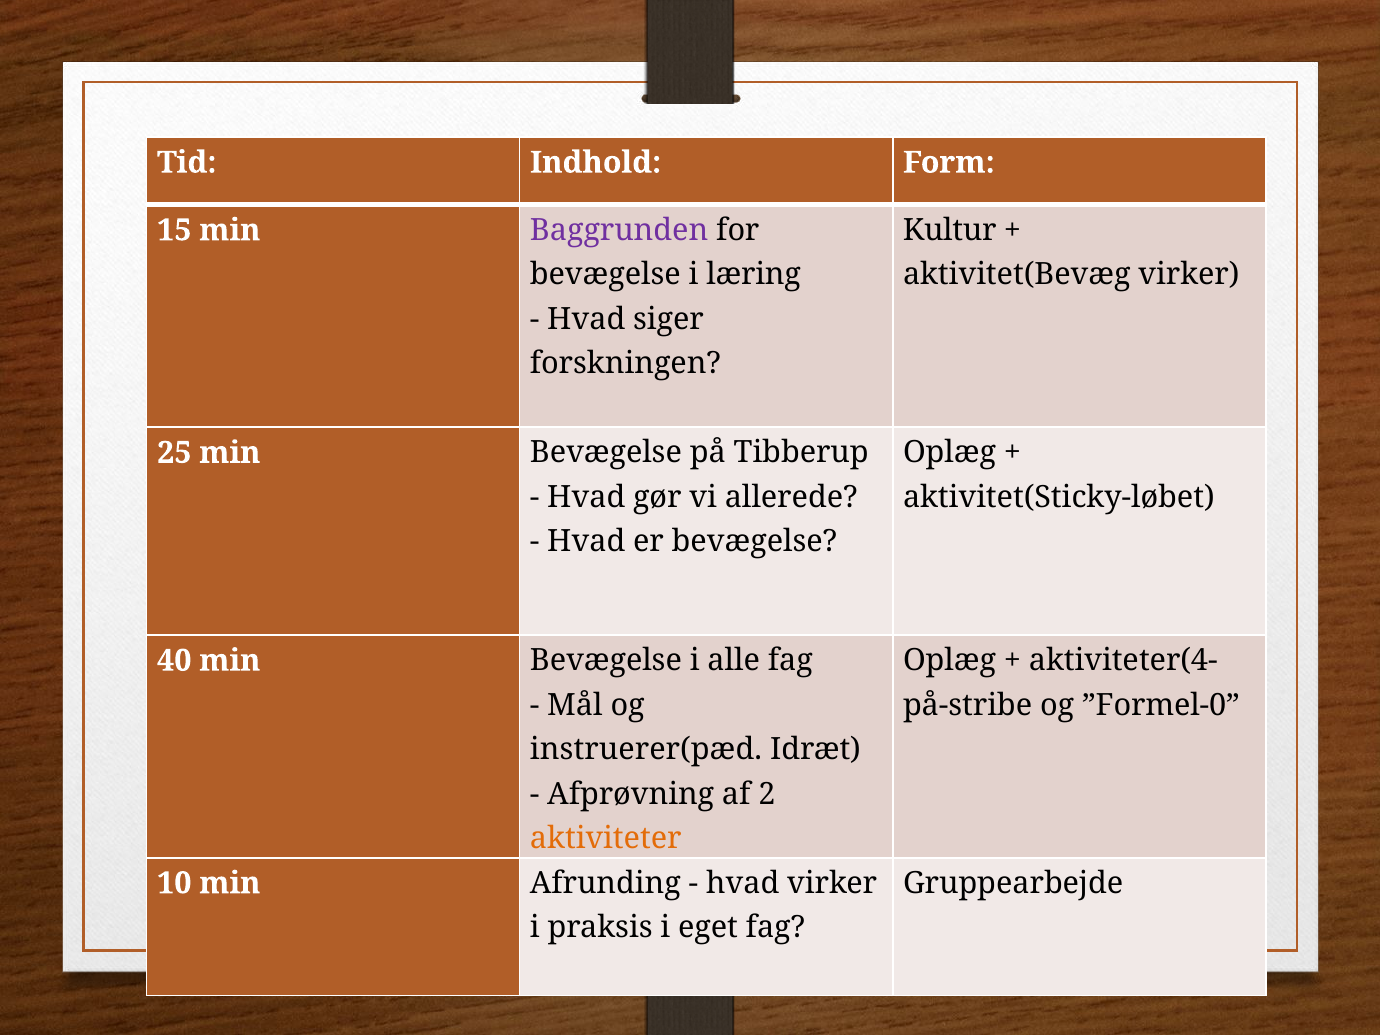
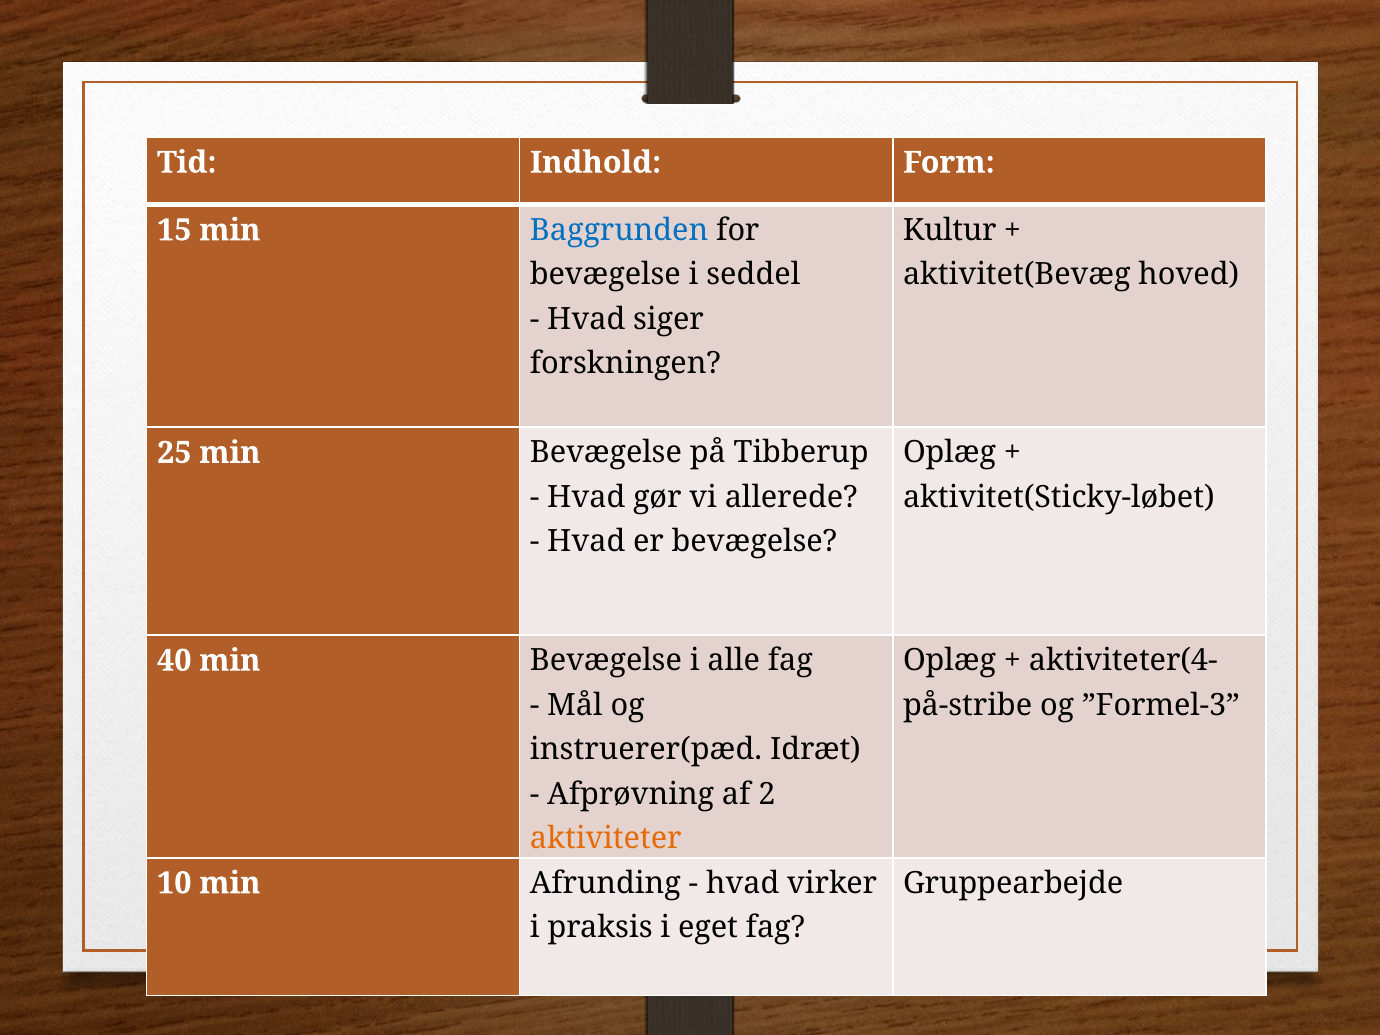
Baggrunden colour: purple -> blue
i læring: læring -> seddel
aktivitet(Bevæg virker: virker -> hoved
”Formel-0: ”Formel-0 -> ”Formel-3
